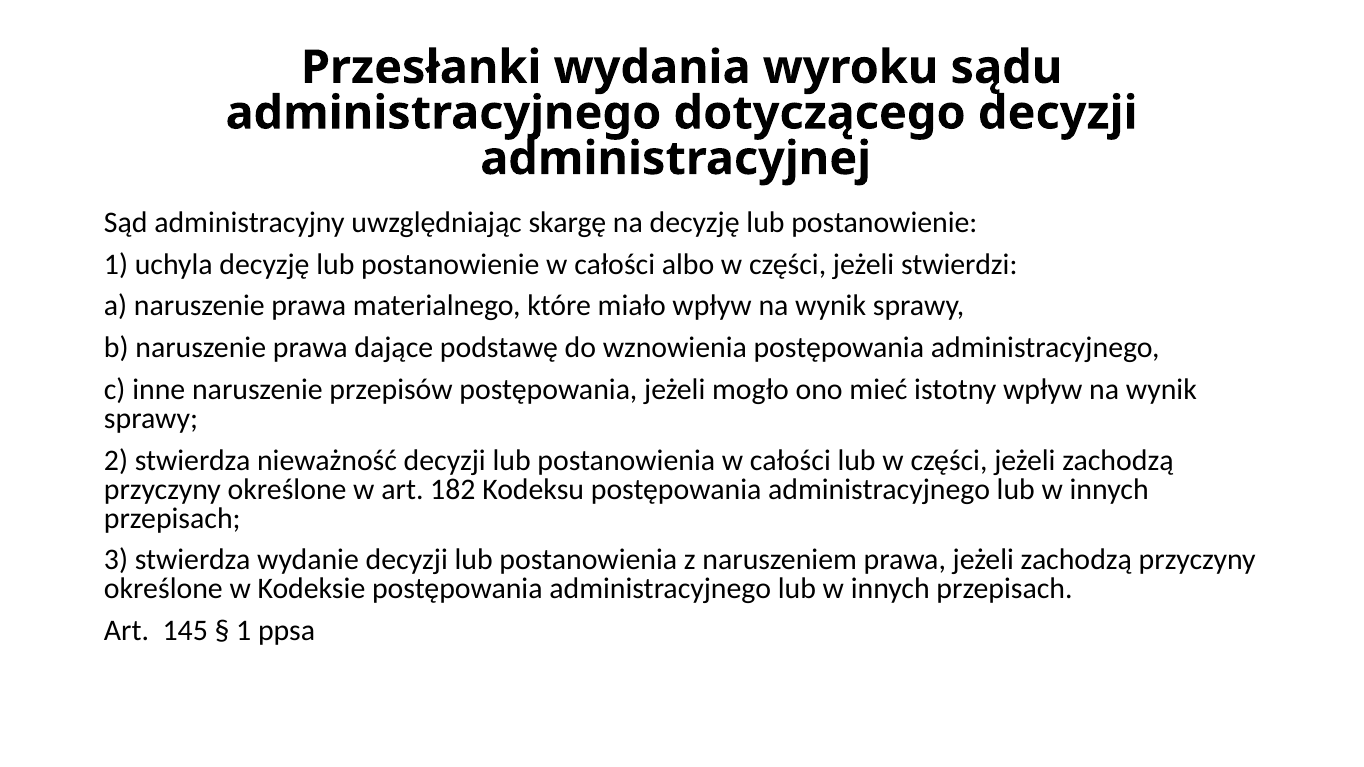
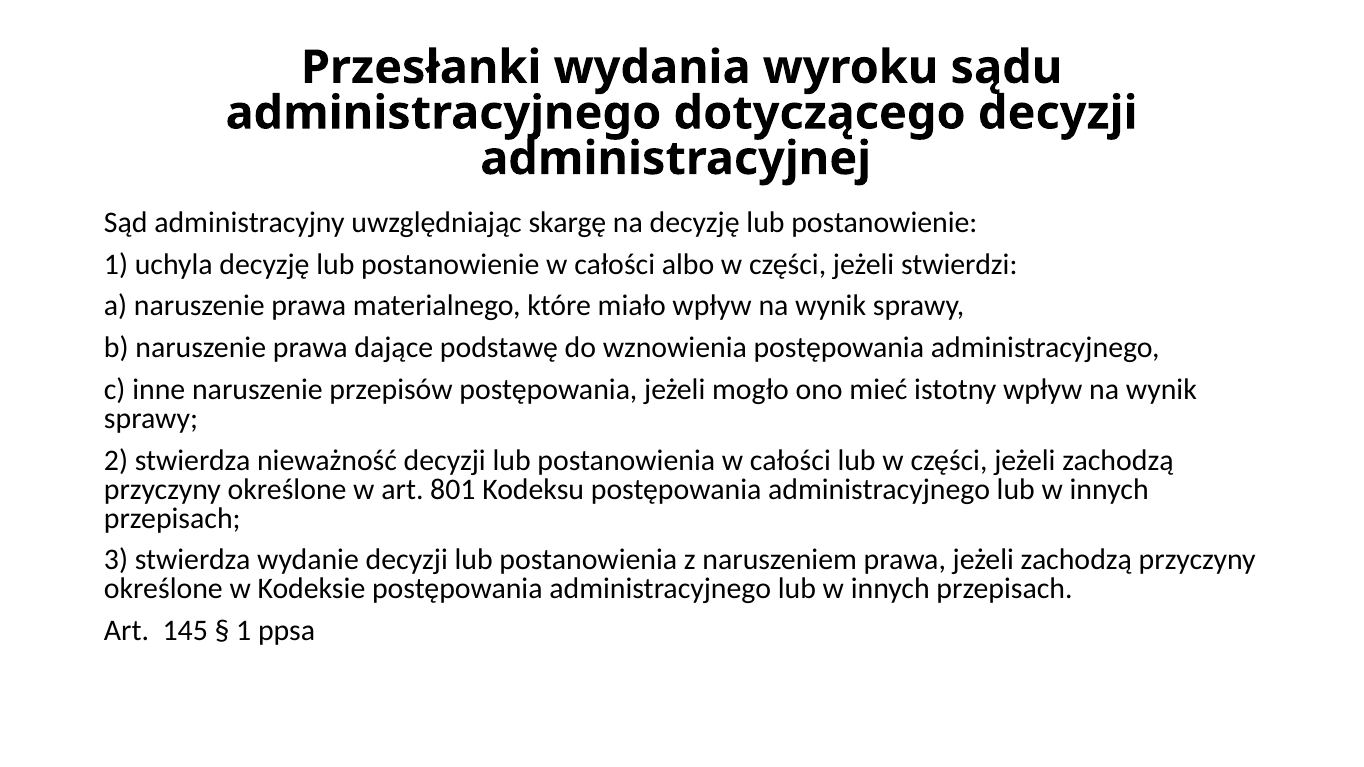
182: 182 -> 801
